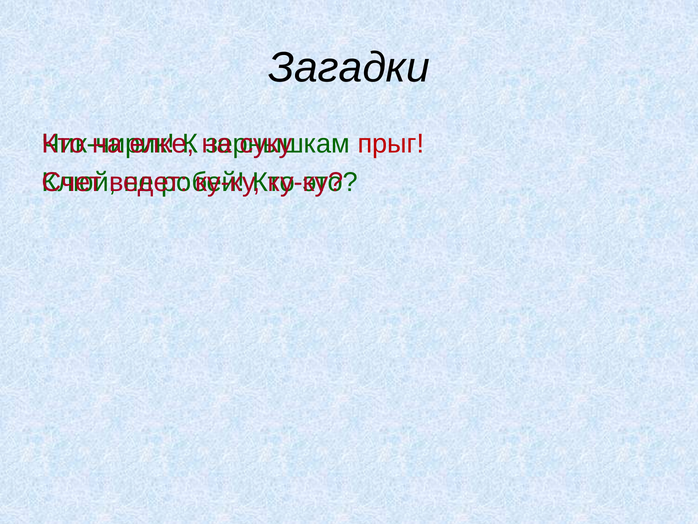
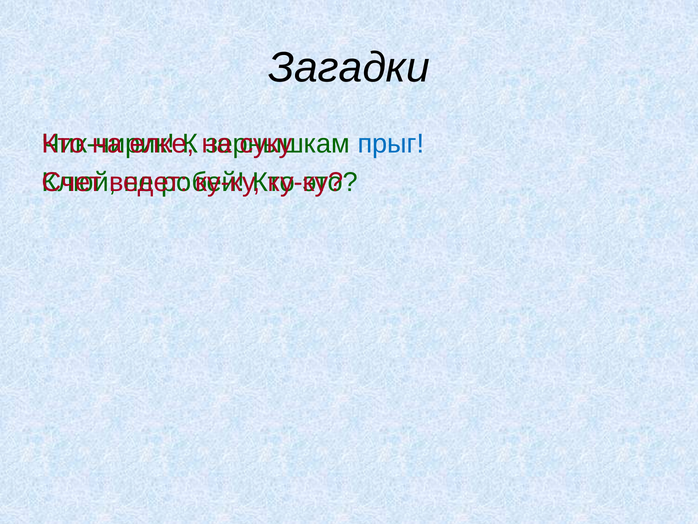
прыг colour: red -> blue
